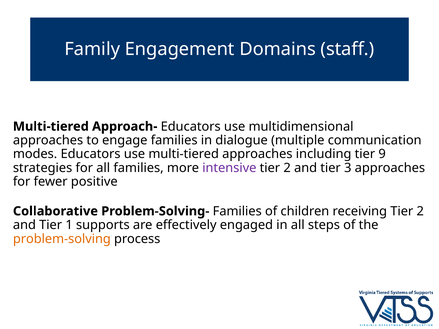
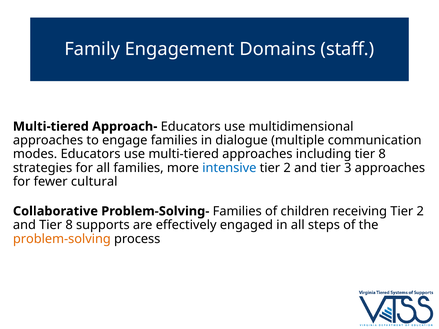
including tier 9: 9 -> 8
intensive colour: purple -> blue
positive: positive -> cultural
and Tier 1: 1 -> 8
